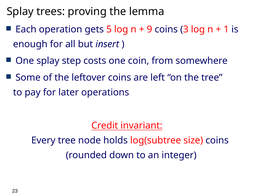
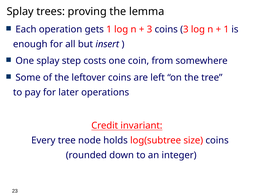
gets 5: 5 -> 1
9 at (150, 29): 9 -> 3
